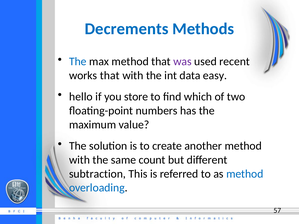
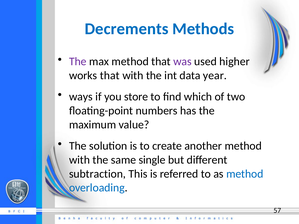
The at (78, 62) colour: blue -> purple
recent: recent -> higher
easy: easy -> year
hello: hello -> ways
count: count -> single
